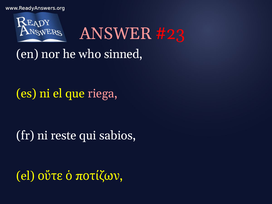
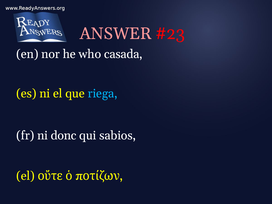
sinned: sinned -> casada
riega colour: pink -> light blue
reste: reste -> donc
